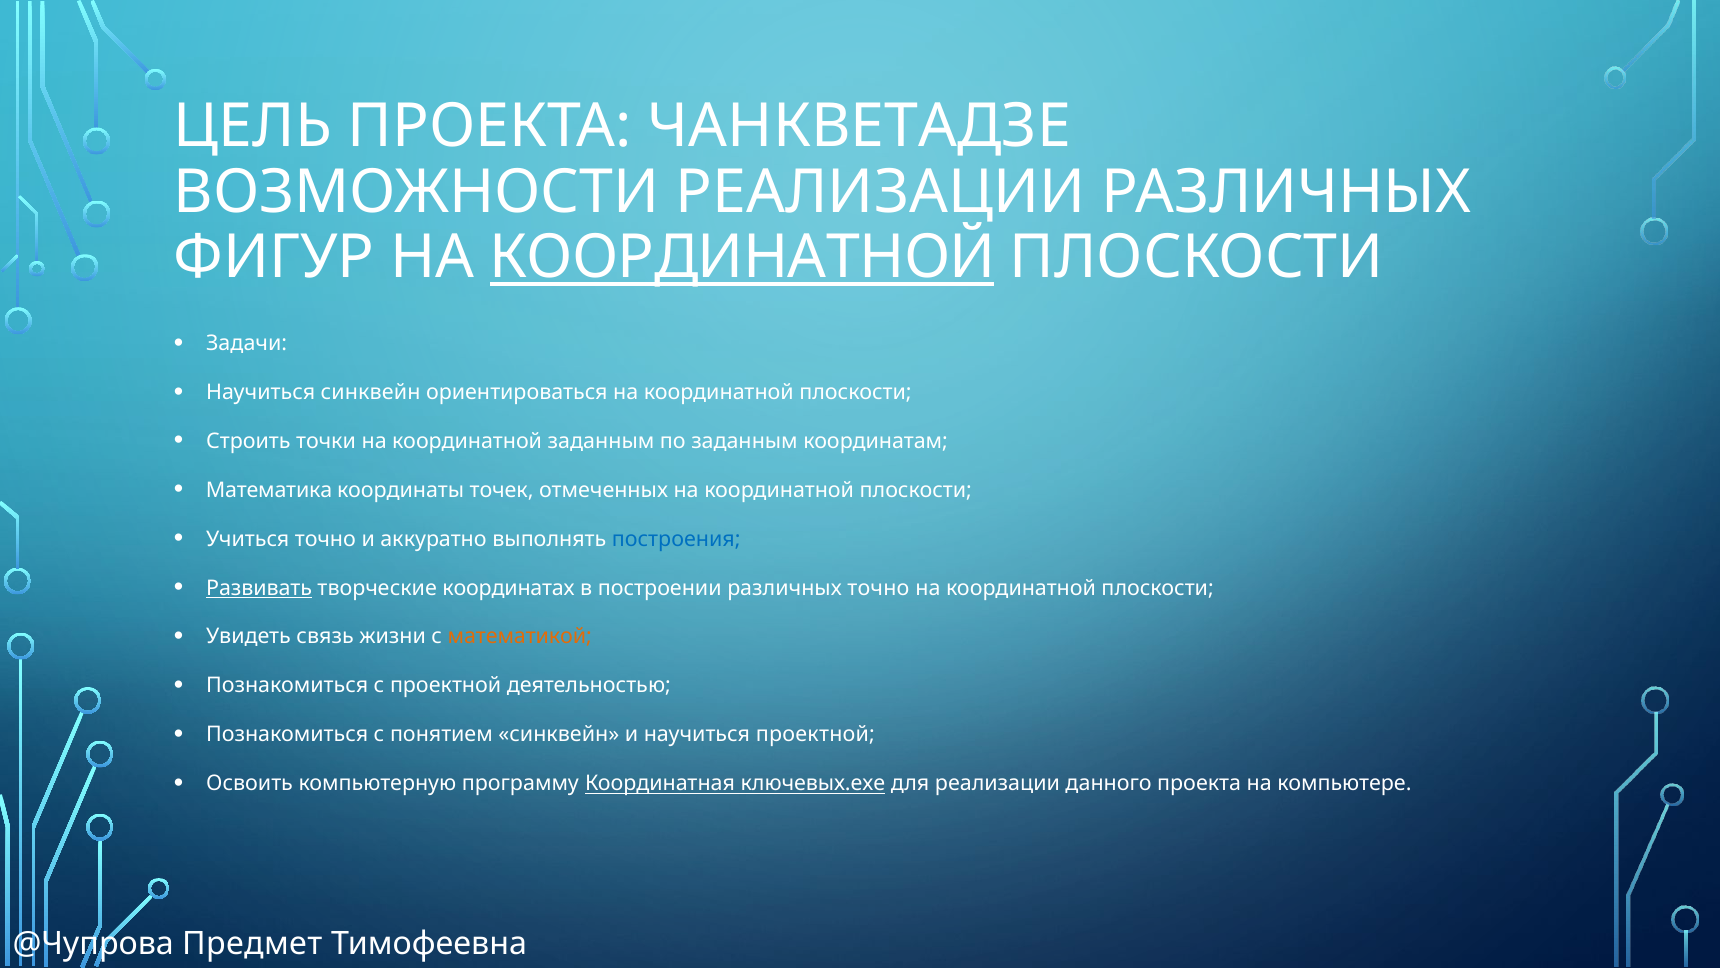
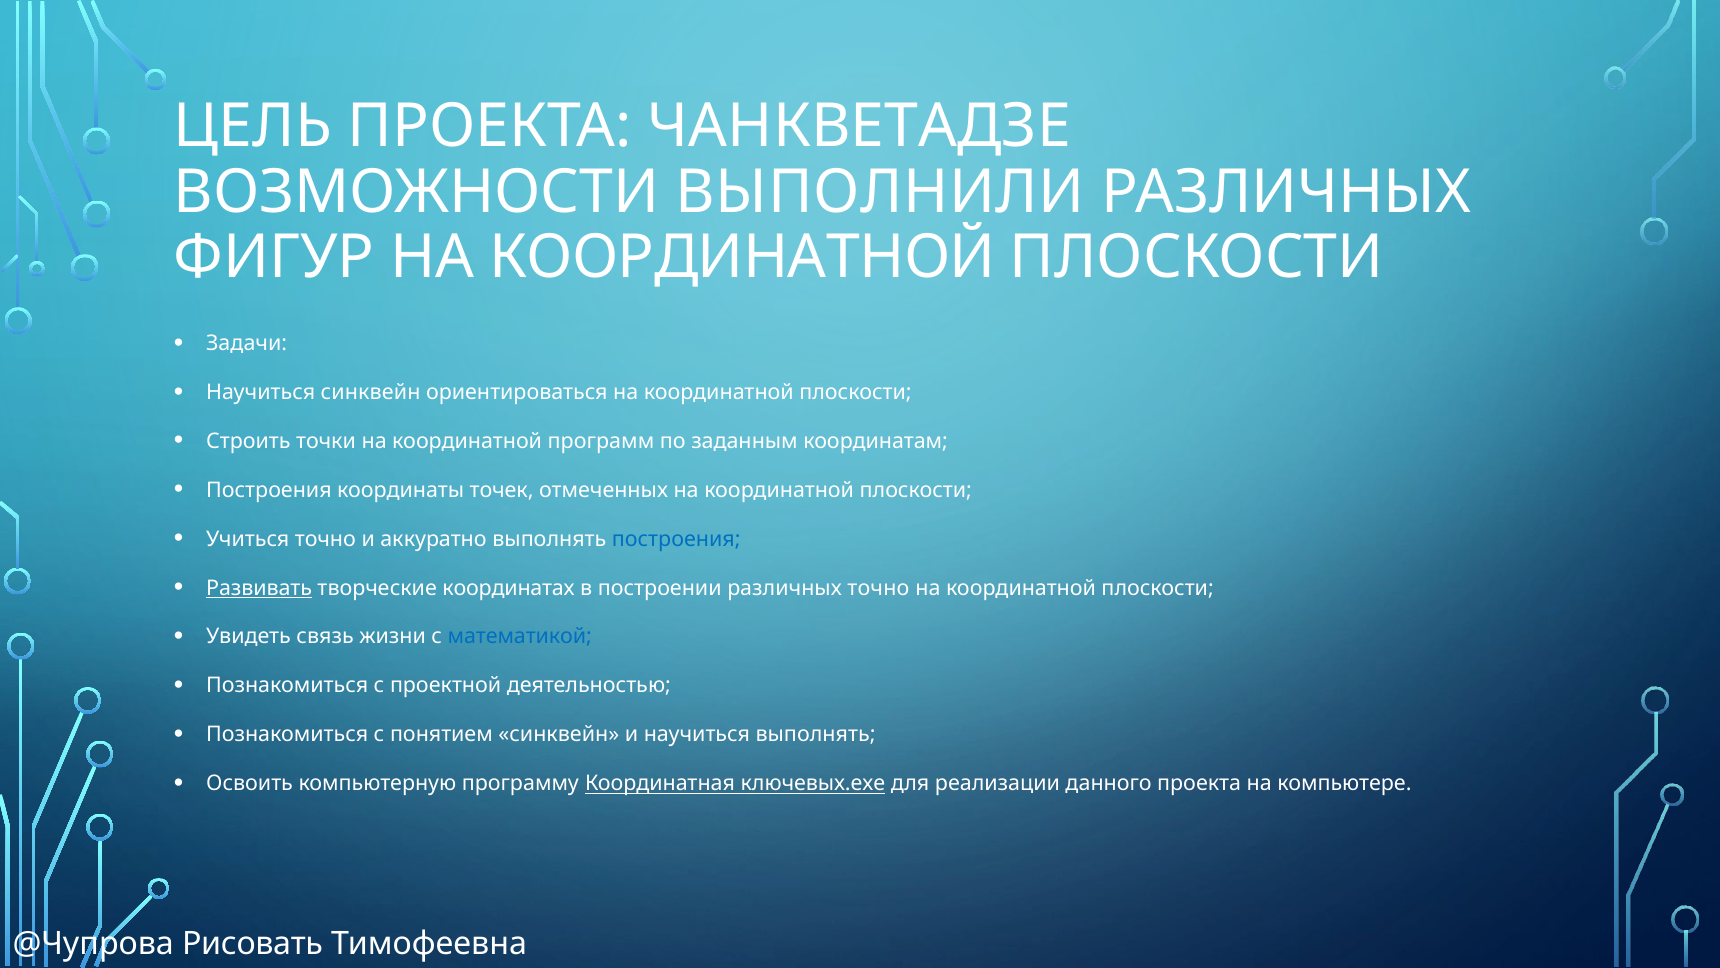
ВОЗМОЖНОСТИ РЕАЛИЗАЦИИ: РЕАЛИЗАЦИИ -> ВЫПОЛНИЛИ
КООРДИНАТНОЙ at (742, 258) underline: present -> none
координатной заданным: заданным -> программ
Математика at (269, 490): Математика -> Построения
математикой colour: orange -> blue
научиться проектной: проектной -> выполнять
Предмет: Предмет -> Рисовать
